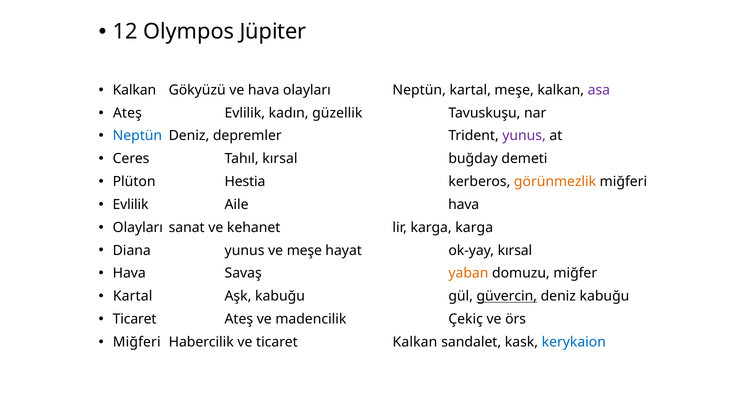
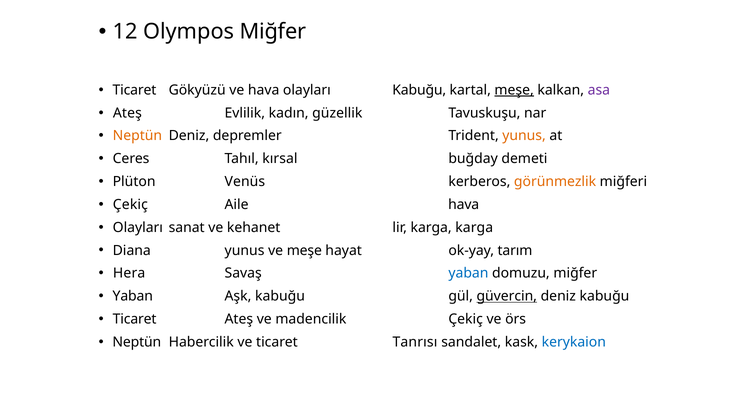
Olympos Jüpiter: Jüpiter -> Miğfer
Kalkan at (134, 90): Kalkan -> Ticaret
olayları Neptün: Neptün -> Kabuğu
meşe at (514, 90) underline: none -> present
Neptün at (137, 136) colour: blue -> orange
yunus at (524, 136) colour: purple -> orange
Hestia: Hestia -> Venüs
Evlilik at (131, 204): Evlilik -> Çekiç
ok-yay kırsal: kırsal -> tarım
Hava at (129, 273): Hava -> Hera
yaban at (468, 273) colour: orange -> blue
Kartal at (133, 296): Kartal -> Yaban
Miğferi at (137, 342): Miğferi -> Neptün
ticaret Kalkan: Kalkan -> Tanrısı
